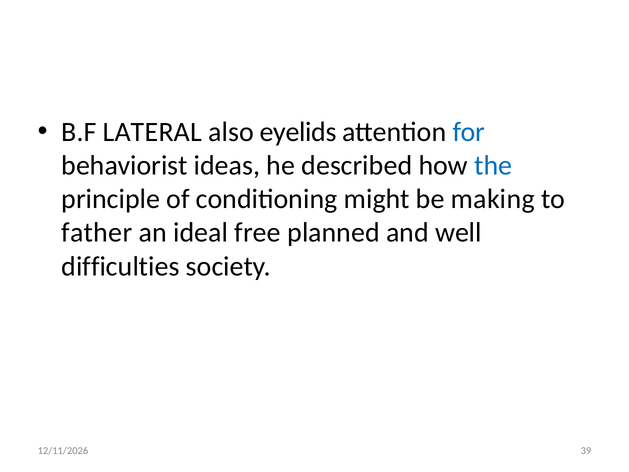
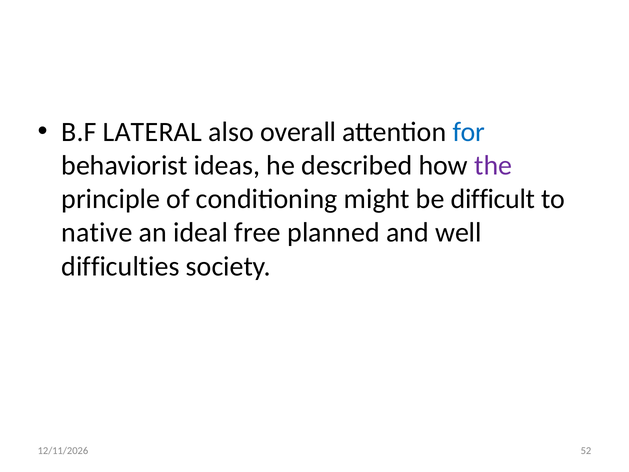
eyelids: eyelids -> overall
the colour: blue -> purple
making: making -> difficult
father: father -> native
39: 39 -> 52
